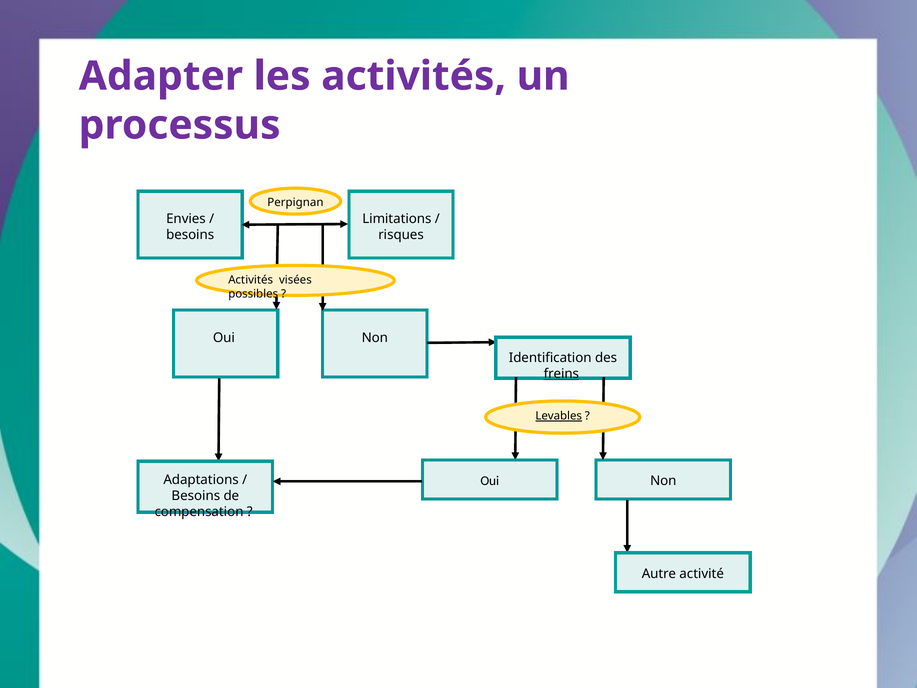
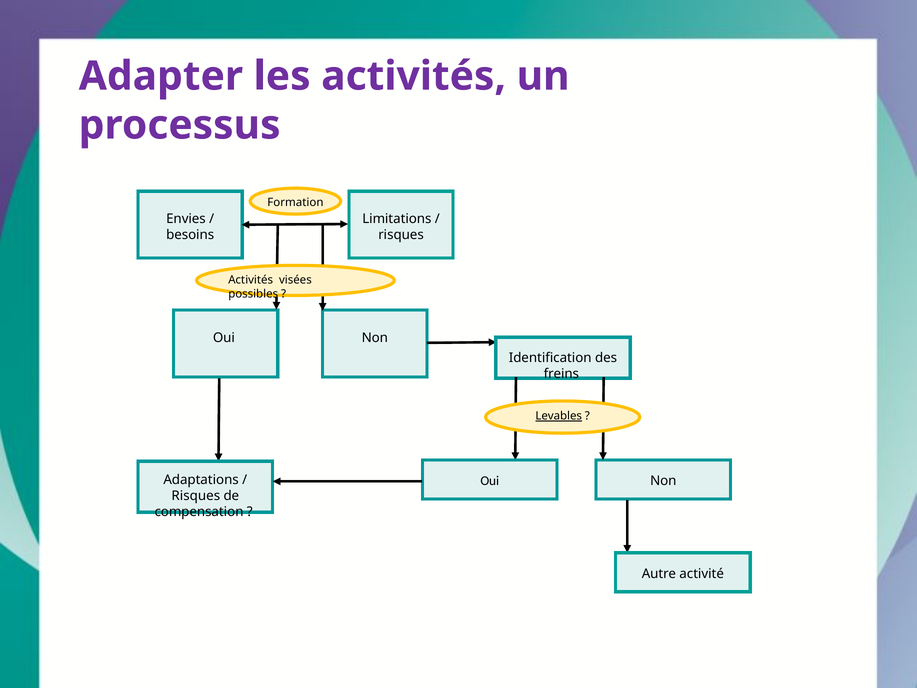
Perpignan: Perpignan -> Formation
freins underline: present -> none
Besoins at (196, 496): Besoins -> Risques
